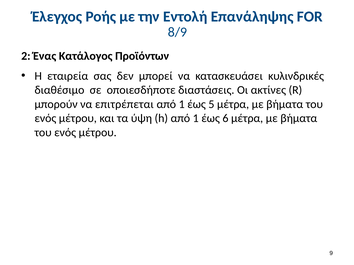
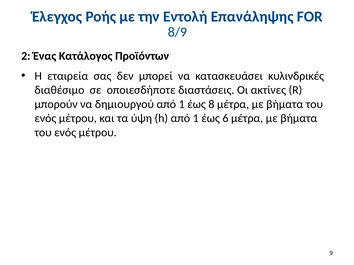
επιτρέπεται: επιτρέπεται -> δημιουργού
5: 5 -> 8
